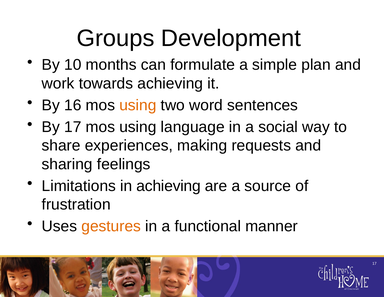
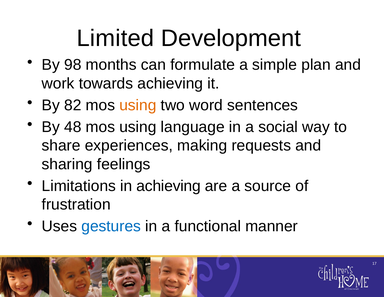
Groups: Groups -> Limited
10: 10 -> 98
16: 16 -> 82
By 17: 17 -> 48
gestures colour: orange -> blue
